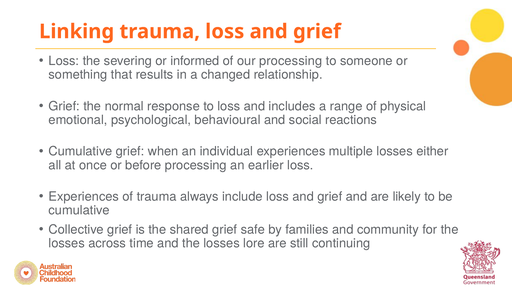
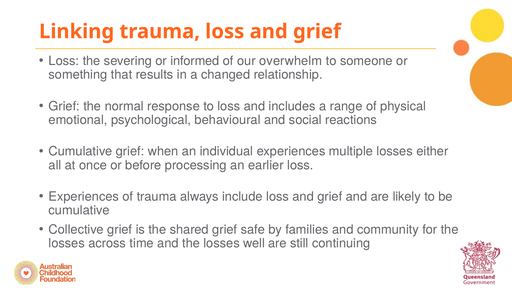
our processing: processing -> overwhelm
lore: lore -> well
